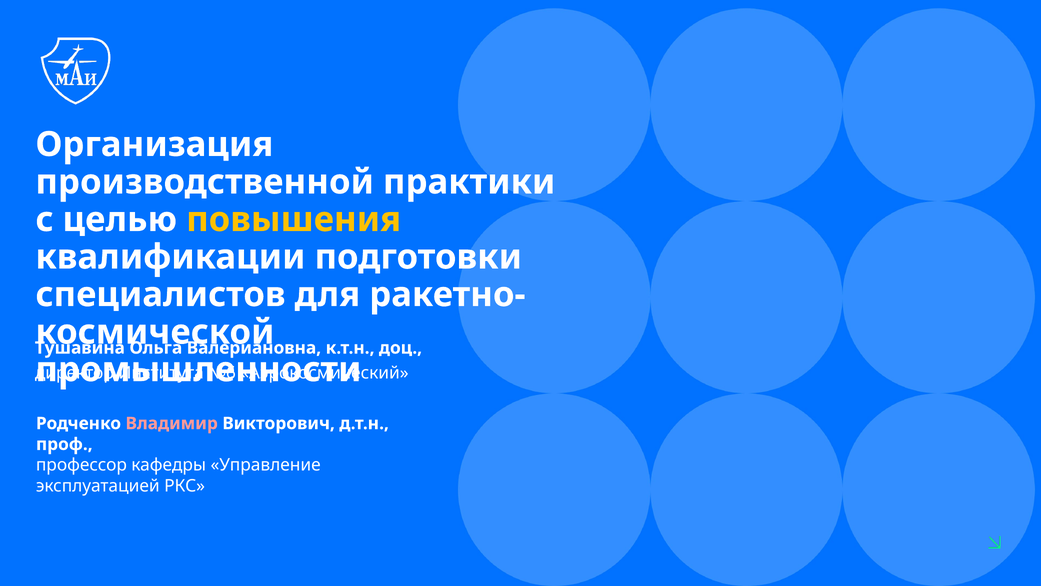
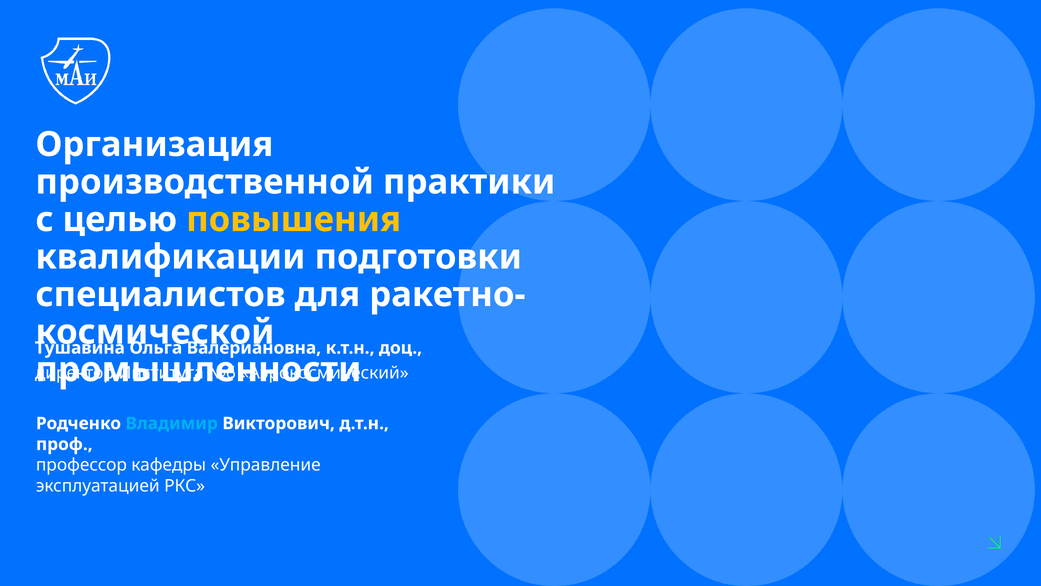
Владимир colour: pink -> light blue
